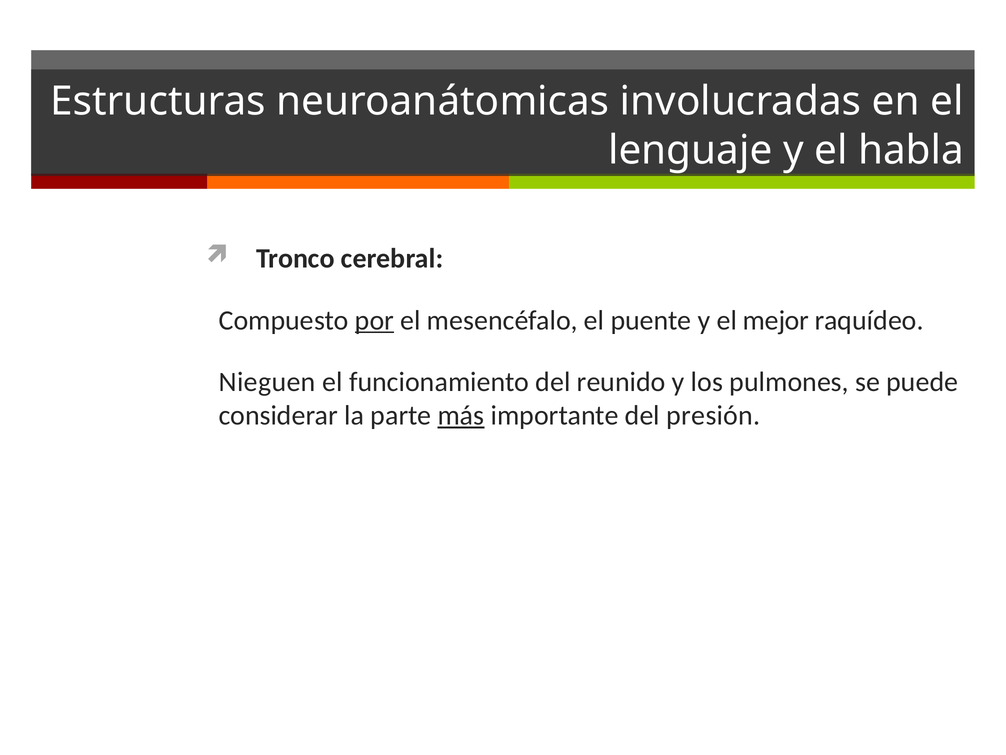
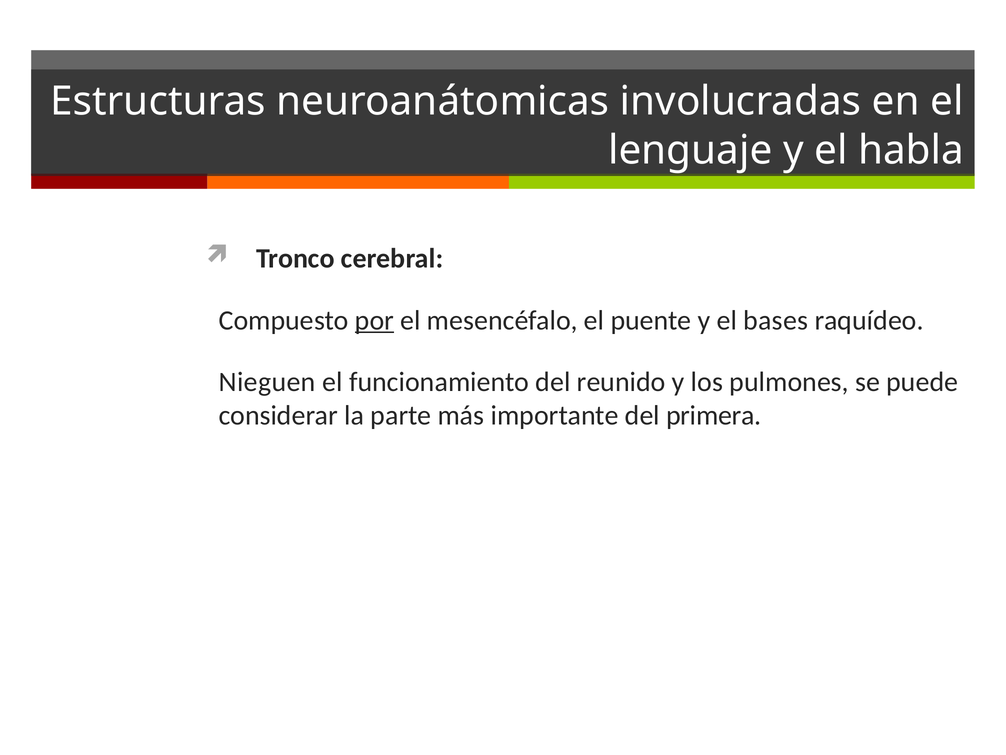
mejor: mejor -> bases
más underline: present -> none
presión: presión -> primera
